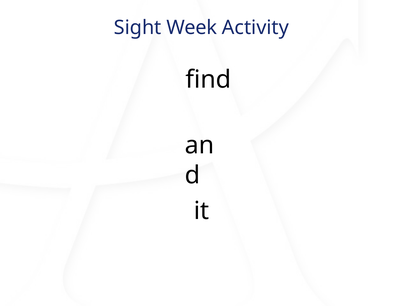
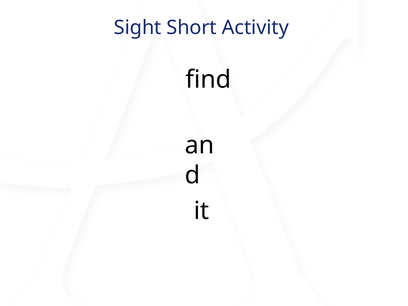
Week: Week -> Short
